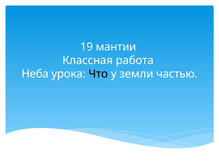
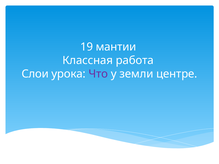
Неба: Неба -> Слои
Что colour: black -> purple
частью: частью -> центре
